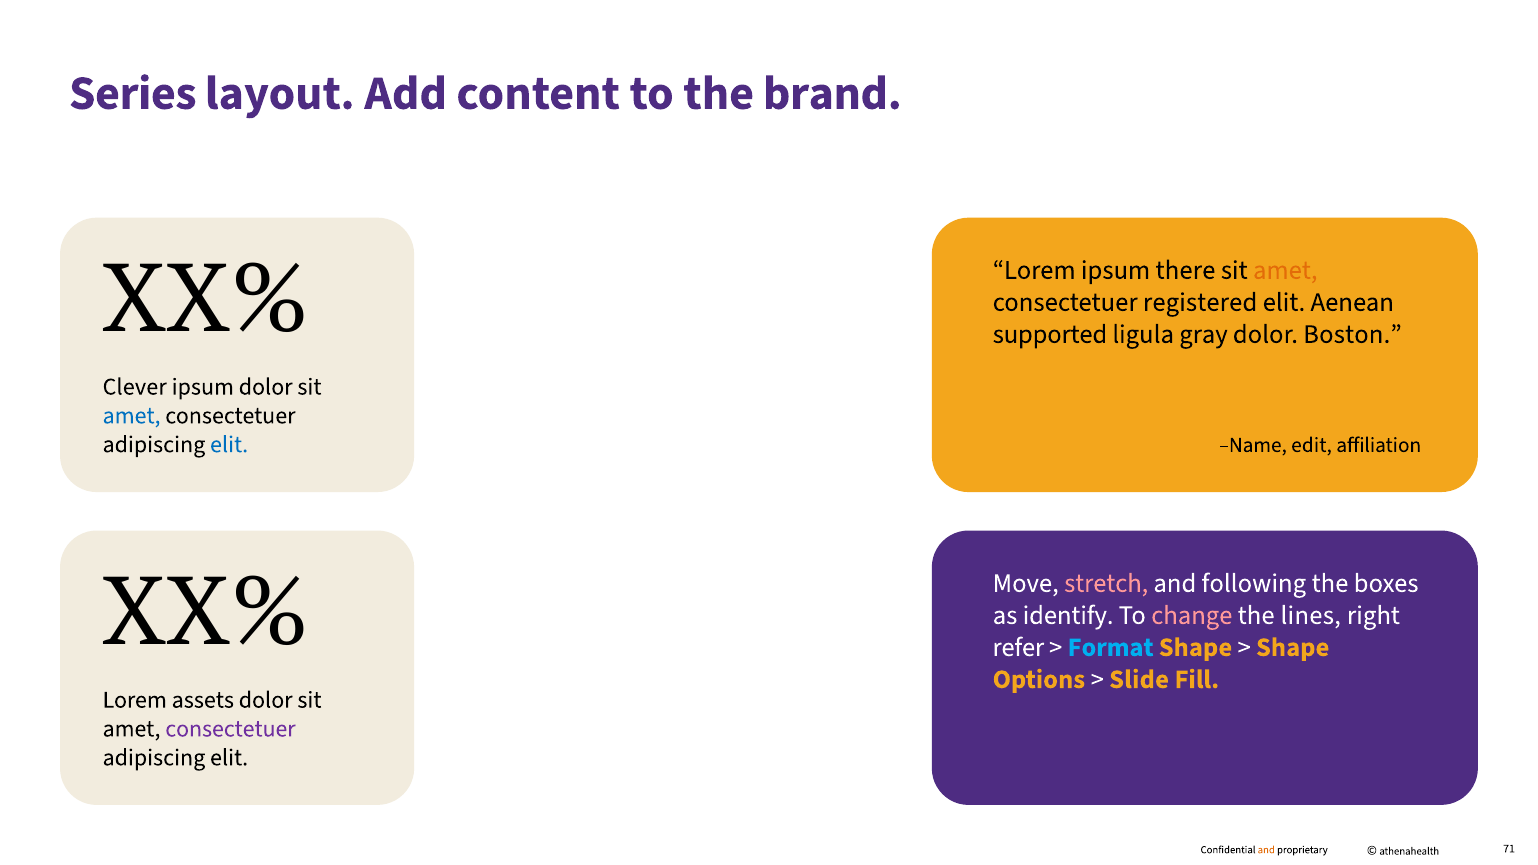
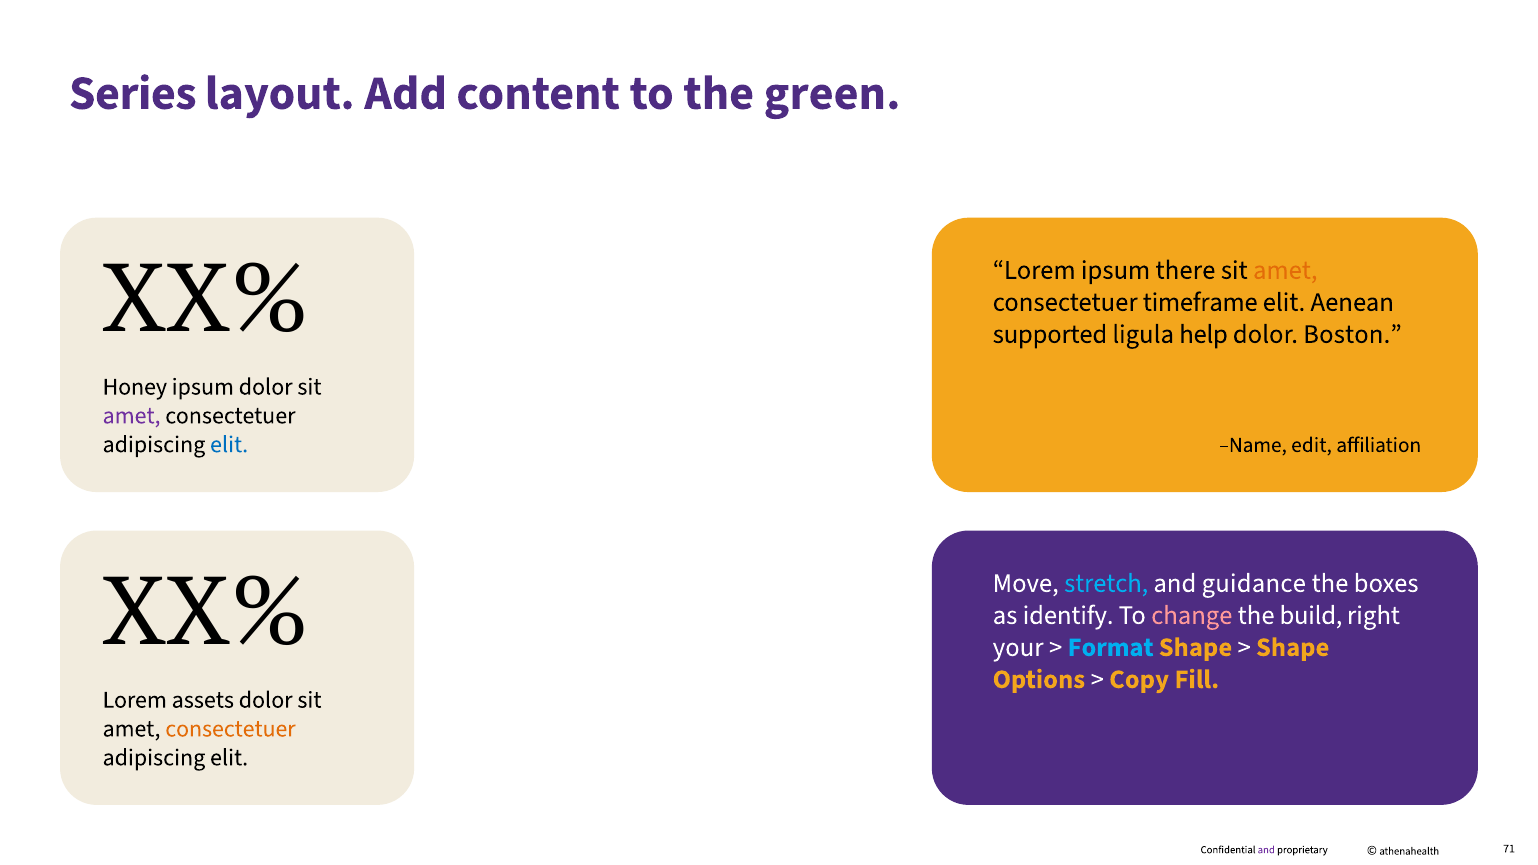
brand: brand -> green
registered: registered -> timeframe
gray: gray -> help
Clever: Clever -> Honey
amet at (132, 416) colour: blue -> purple
stretch colour: pink -> light blue
following: following -> guidance
lines: lines -> build
refer: refer -> your
Slide: Slide -> Copy
consectetuer at (230, 729) colour: purple -> orange
and at (1266, 850) colour: orange -> purple
